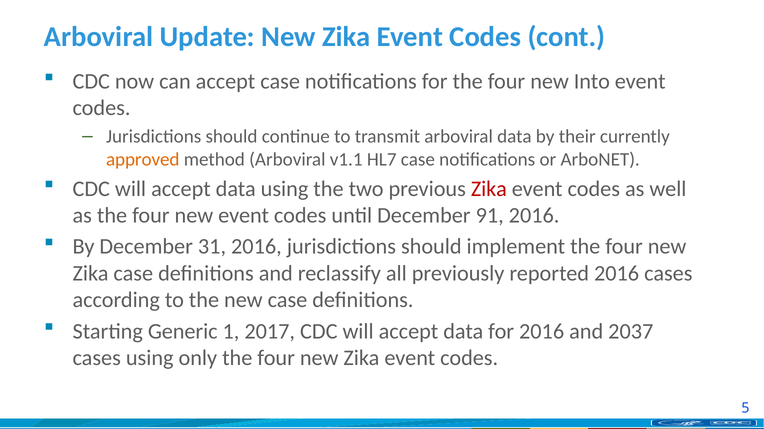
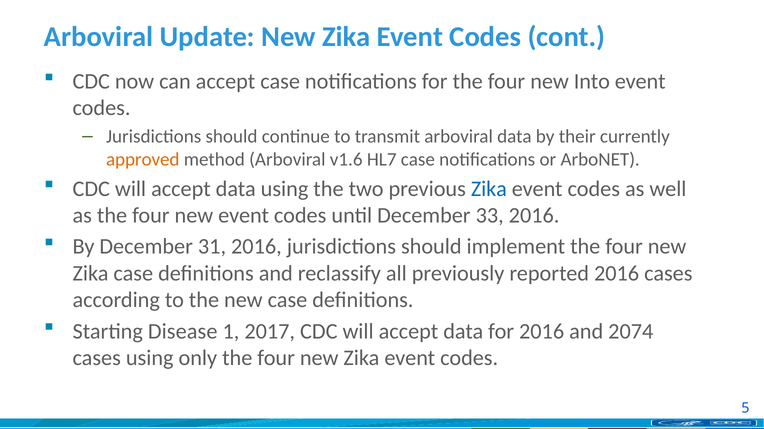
v1.1: v1.1 -> v1.6
Zika at (489, 189) colour: red -> blue
91: 91 -> 33
Generic: Generic -> Disease
2037: 2037 -> 2074
